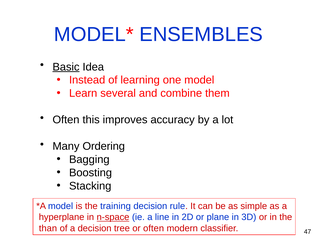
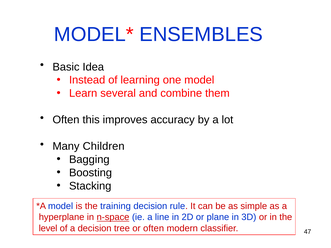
Basic underline: present -> none
Ordering: Ordering -> Children
than: than -> level
